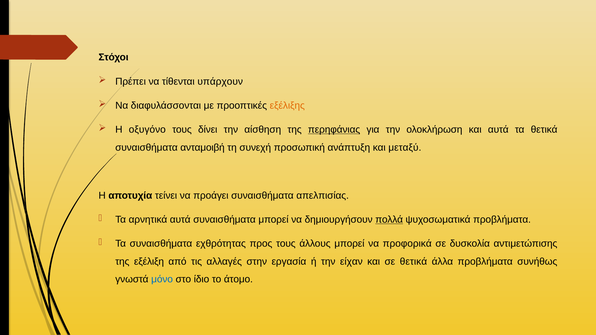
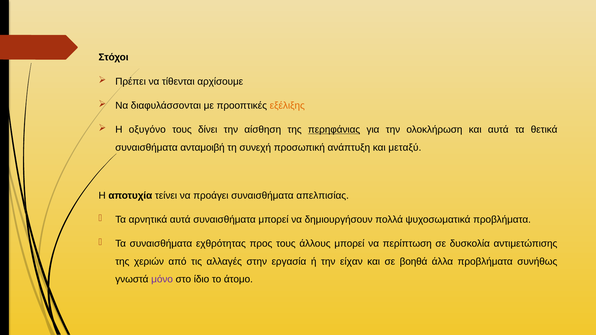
υπάρχουν: υπάρχουν -> αρχίσουμε
πολλά underline: present -> none
προφορικά: προφορικά -> περίπτωση
εξέλιξη: εξέλιξη -> χεριών
σε θετικά: θετικά -> βοηθά
μόνο colour: blue -> purple
